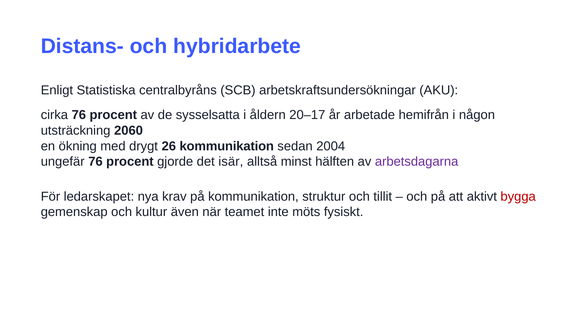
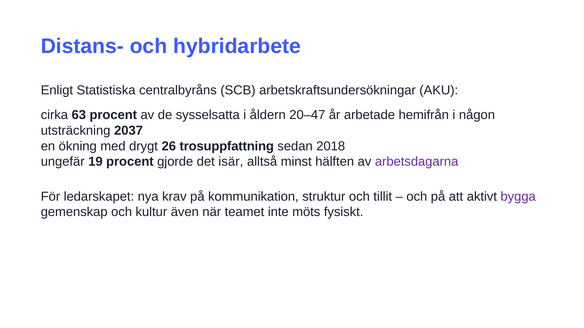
cirka 76: 76 -> 63
20–17: 20–17 -> 20–47
2060: 2060 -> 2037
26 kommunikation: kommunikation -> trosuppfattning
2004: 2004 -> 2018
ungefär 76: 76 -> 19
bygga colour: red -> purple
